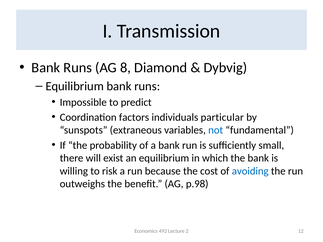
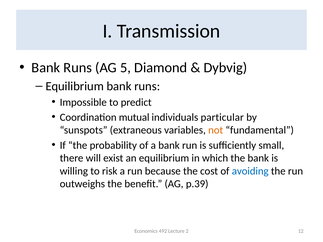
8: 8 -> 5
factors: factors -> mutual
not colour: blue -> orange
p.98: p.98 -> p.39
